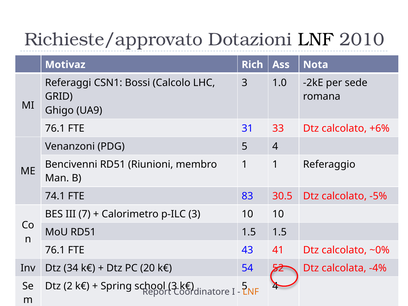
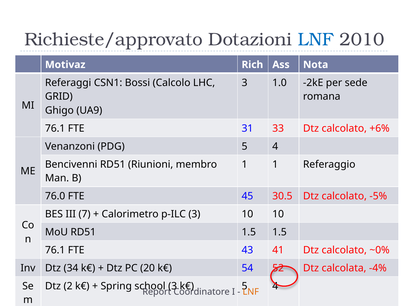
LNF at (316, 39) colour: black -> blue
74.1: 74.1 -> 76.0
83: 83 -> 45
